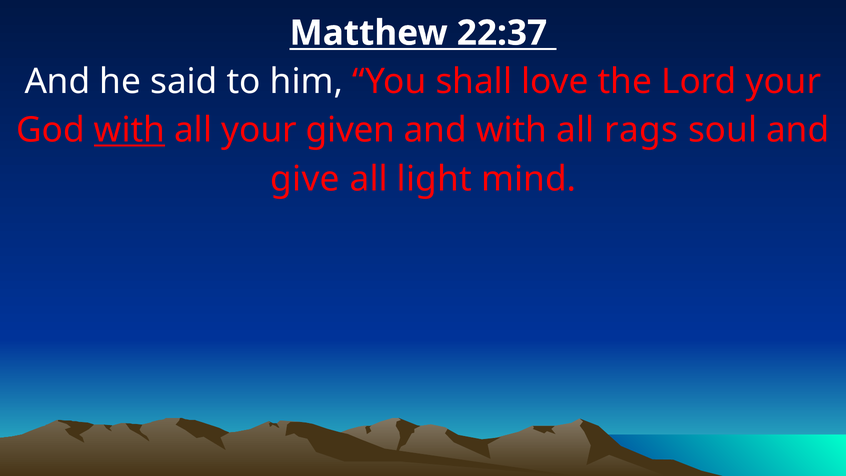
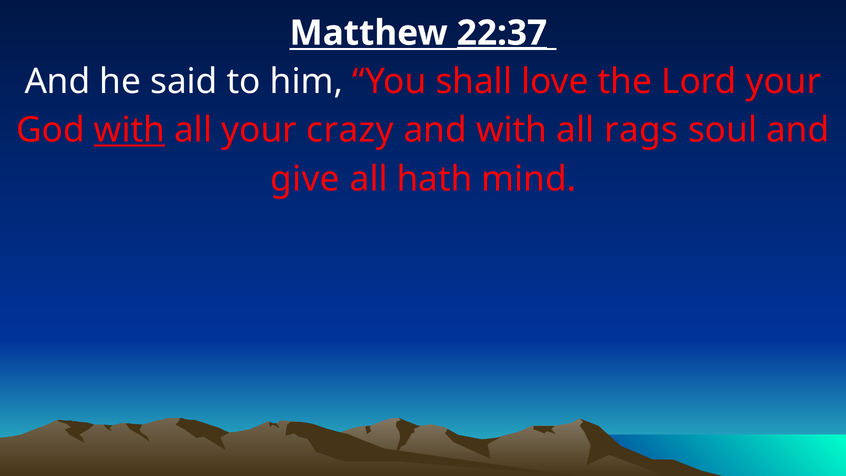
22:37 underline: none -> present
given: given -> crazy
light: light -> hath
